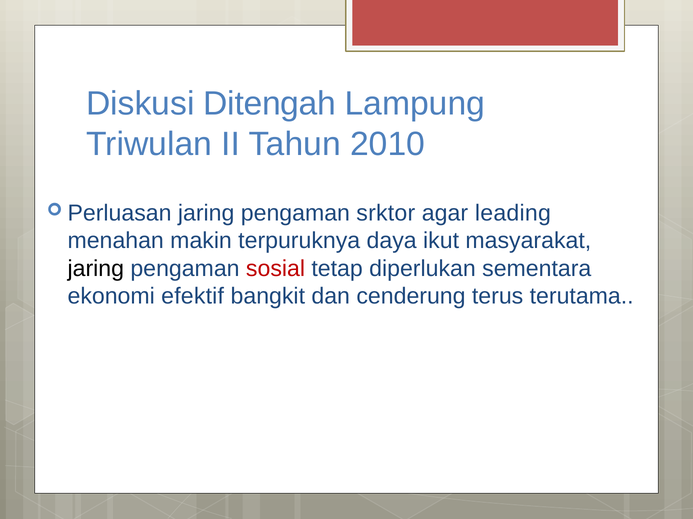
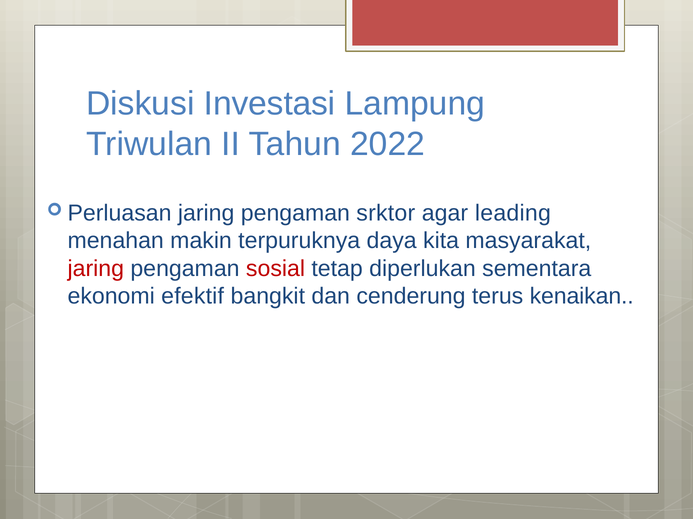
Ditengah: Ditengah -> Investasi
2010: 2010 -> 2022
ikut: ikut -> kita
jaring at (96, 269) colour: black -> red
terutama: terutama -> kenaikan
